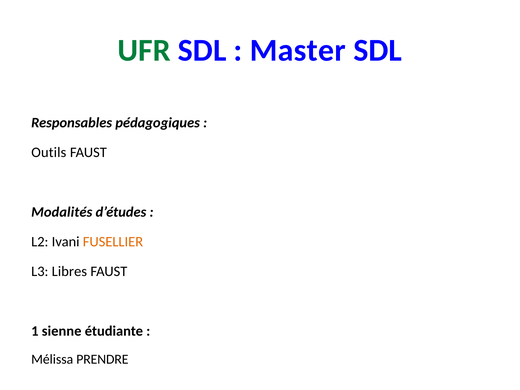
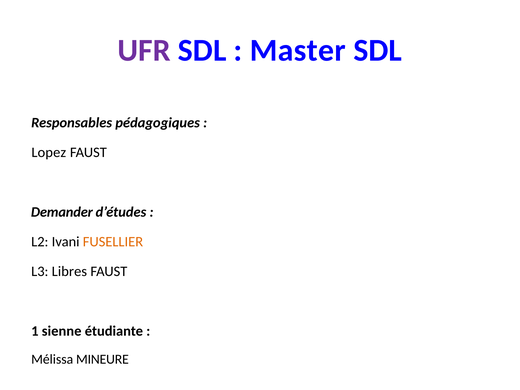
UFR colour: green -> purple
Outils: Outils -> Lopez
Modalités: Modalités -> Demander
PRENDRE: PRENDRE -> MINEURE
